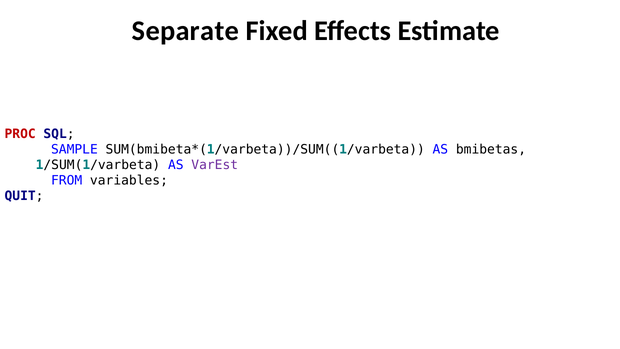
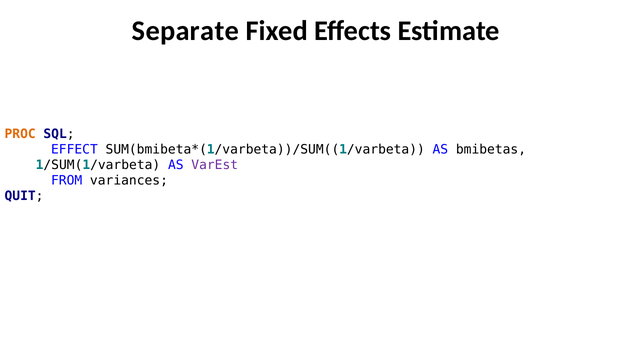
PROC colour: red -> orange
SAMPLE: SAMPLE -> EFFECT
variables: variables -> variances
